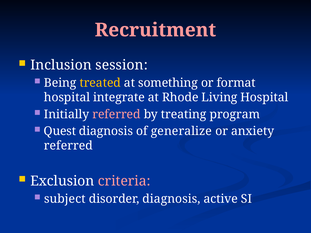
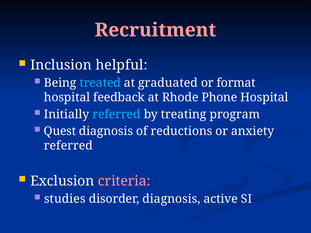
session: session -> helpful
treated colour: yellow -> light blue
something: something -> graduated
integrate: integrate -> feedback
Living: Living -> Phone
referred at (116, 114) colour: pink -> light blue
generalize: generalize -> reductions
subject: subject -> studies
